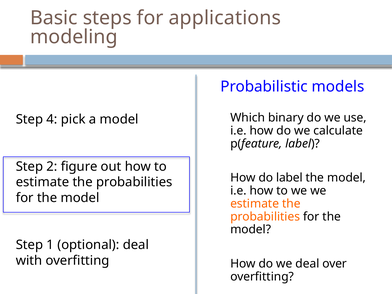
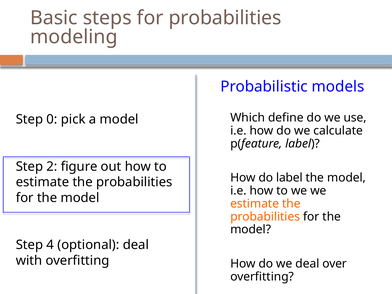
for applications: applications -> probabilities
binary: binary -> define
4: 4 -> 0
1: 1 -> 4
